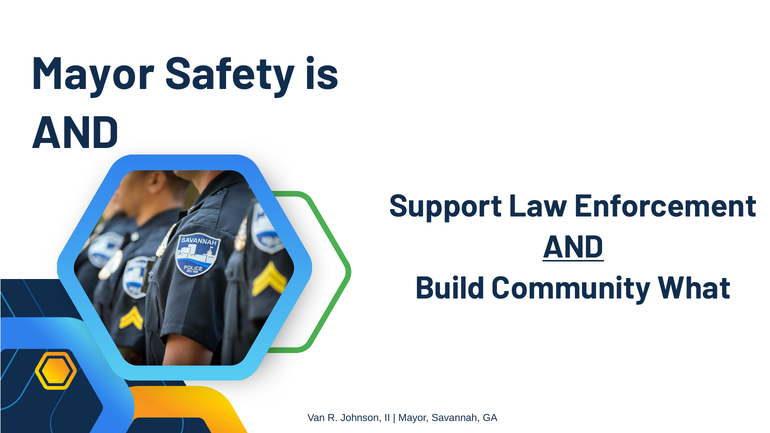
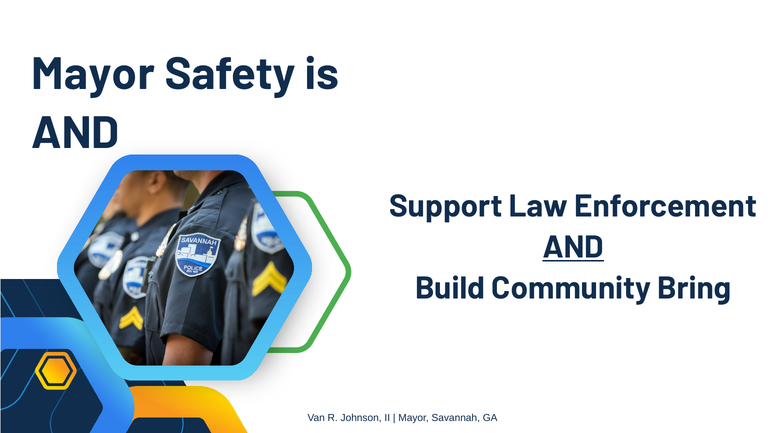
What: What -> Bring
